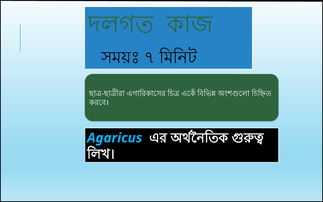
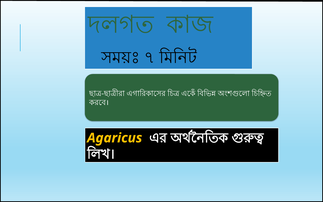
Agaricus colour: light blue -> yellow
